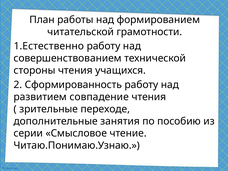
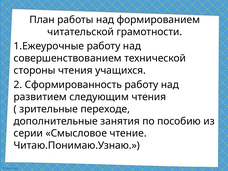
1.Естественно: 1.Естественно -> 1.Ежеурочные
совпадение: совпадение -> следующим
